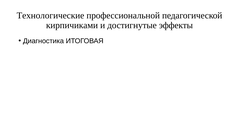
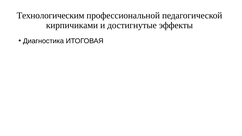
Технологические: Технологические -> Технологическим
